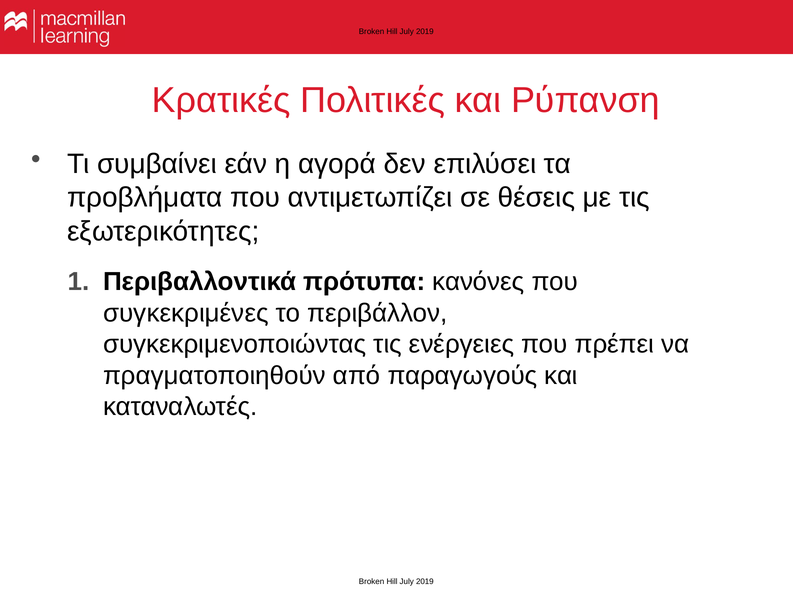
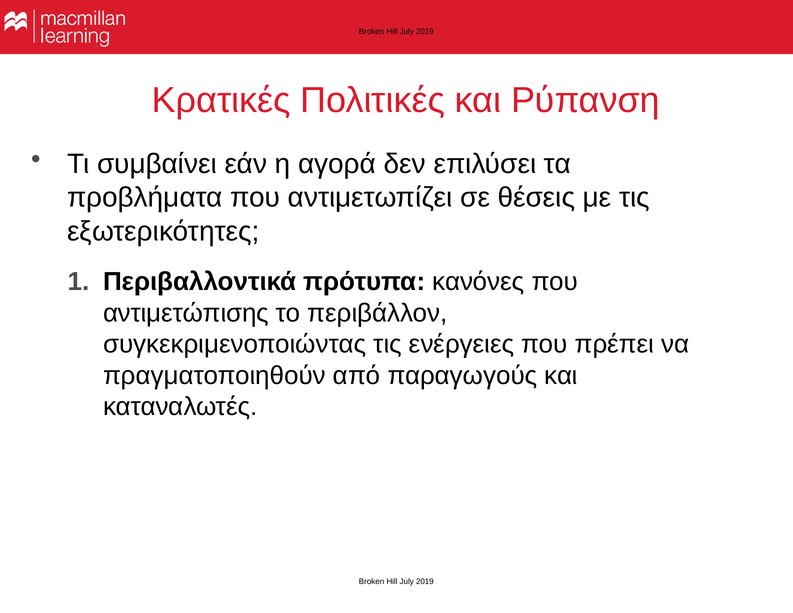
συγκεκριμένες: συγκεκριμένες -> αντιμετώπισης
